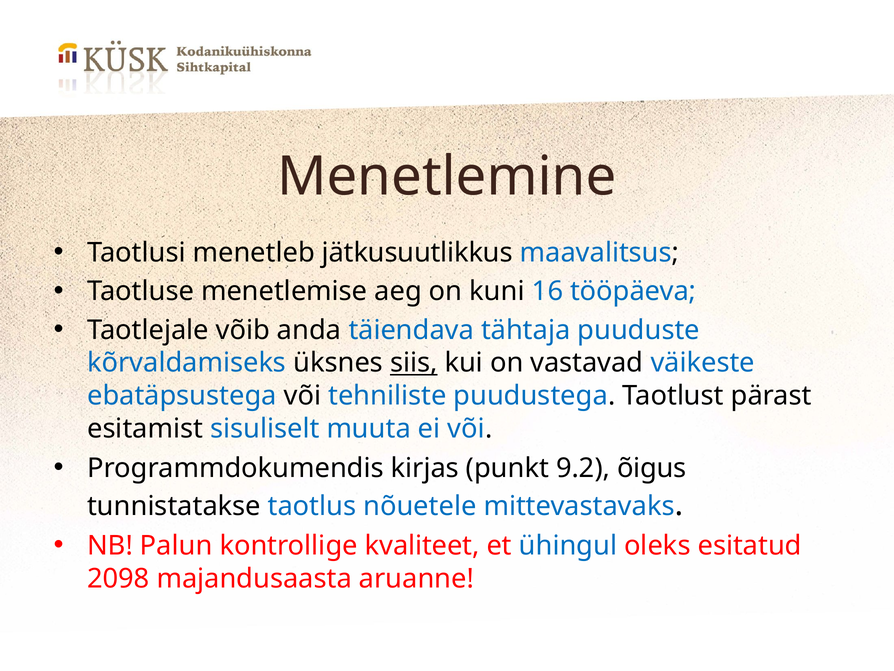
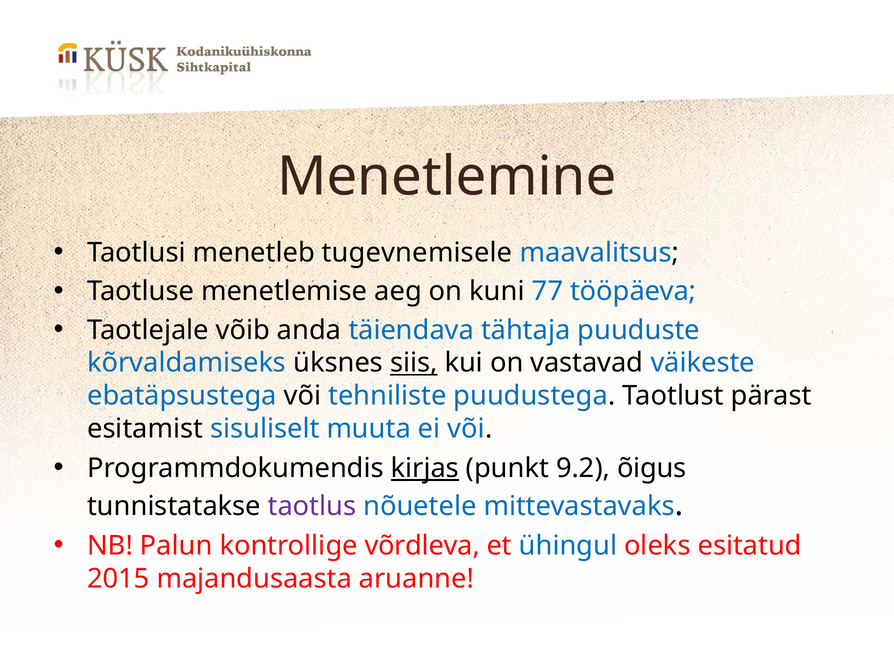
jätkusuutlikkus: jätkusuutlikkus -> tugevnemisele
16: 16 -> 77
kirjas underline: none -> present
taotlus colour: blue -> purple
kvaliteet: kvaliteet -> võrdleva
2098: 2098 -> 2015
